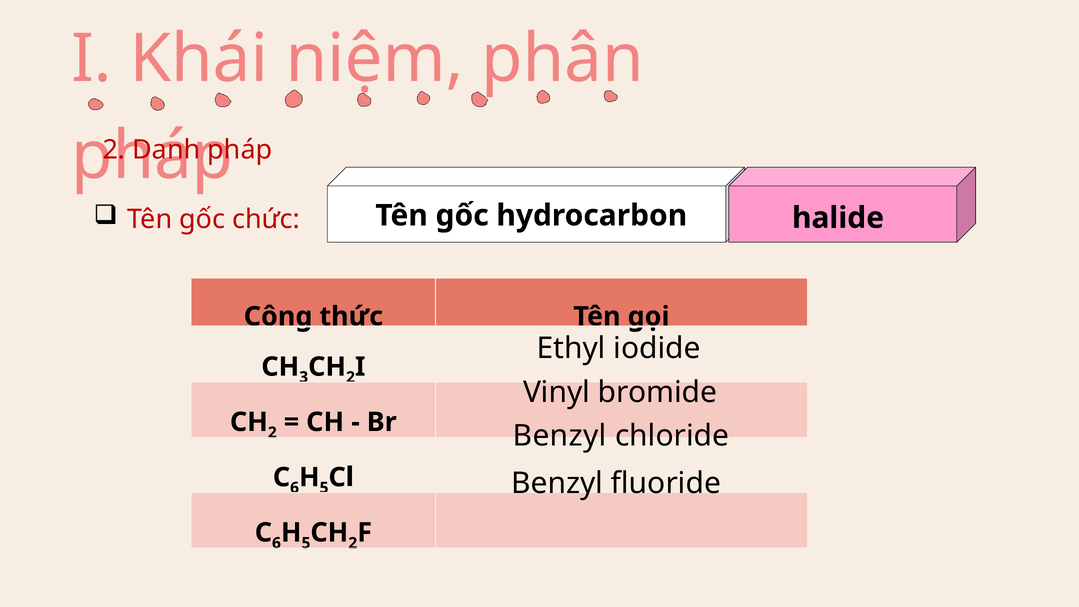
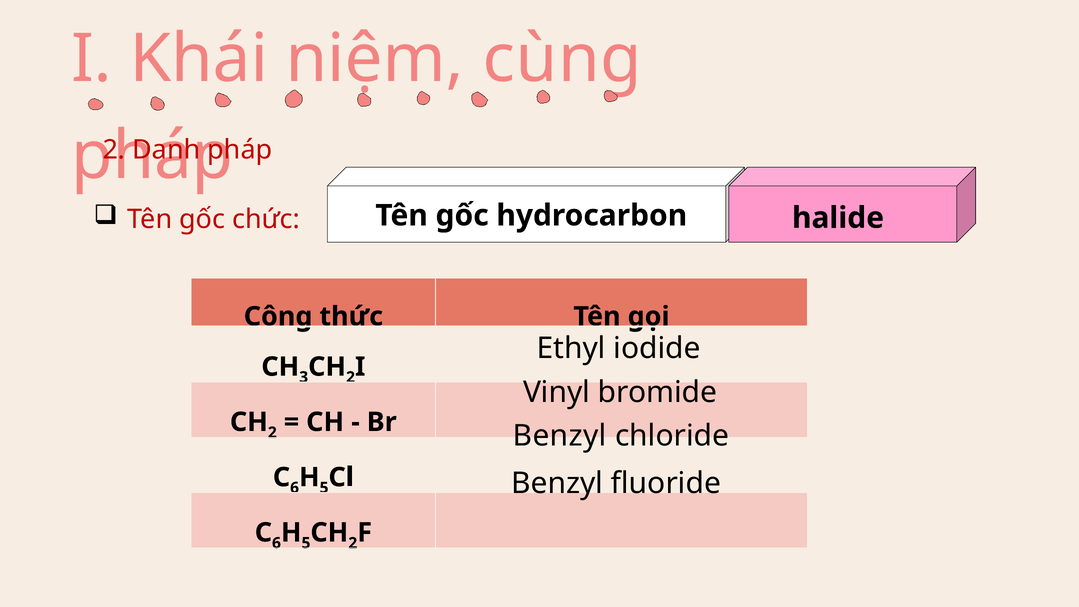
phân: phân -> cùng
